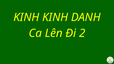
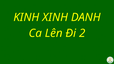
KINH KINH: KINH -> XINH
